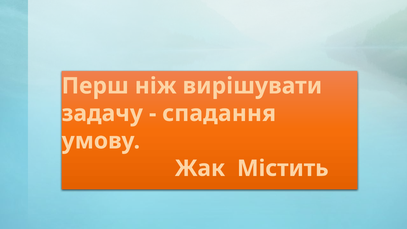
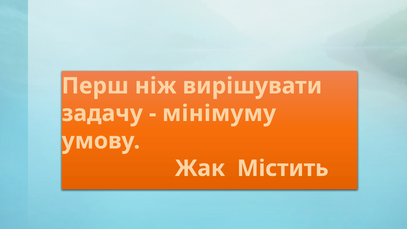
спадання: спадання -> мінімуму
